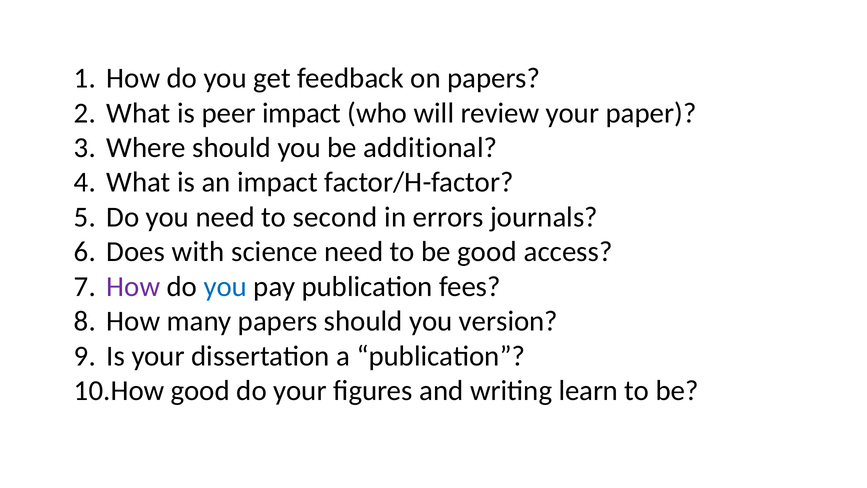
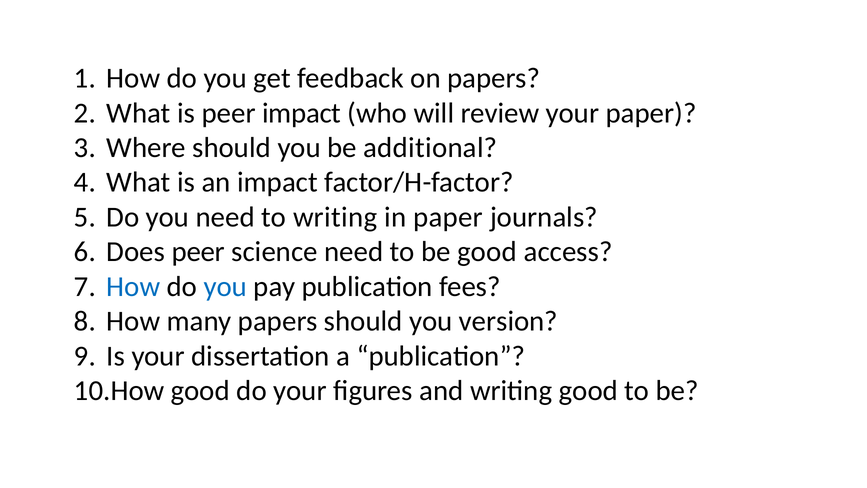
to second: second -> writing
in errors: errors -> paper
Does with: with -> peer
How at (133, 286) colour: purple -> blue
writing learn: learn -> good
